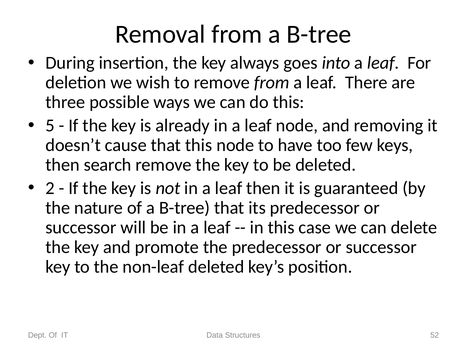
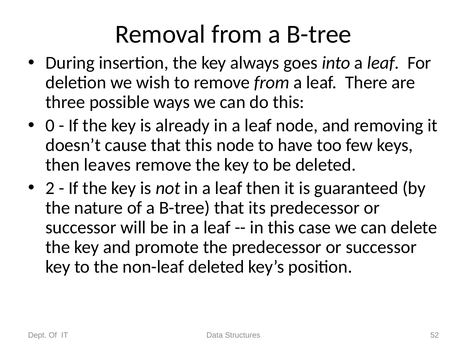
5: 5 -> 0
search: search -> leaves
